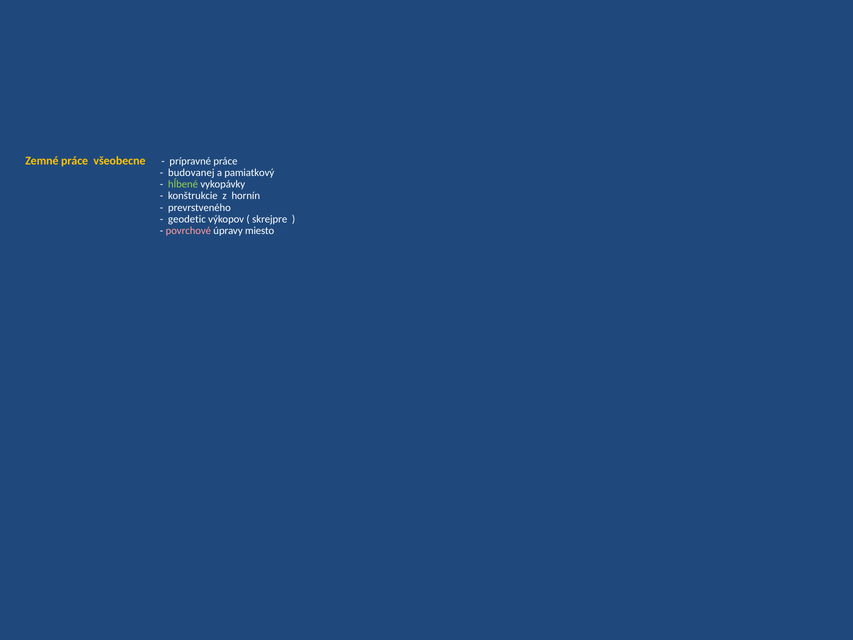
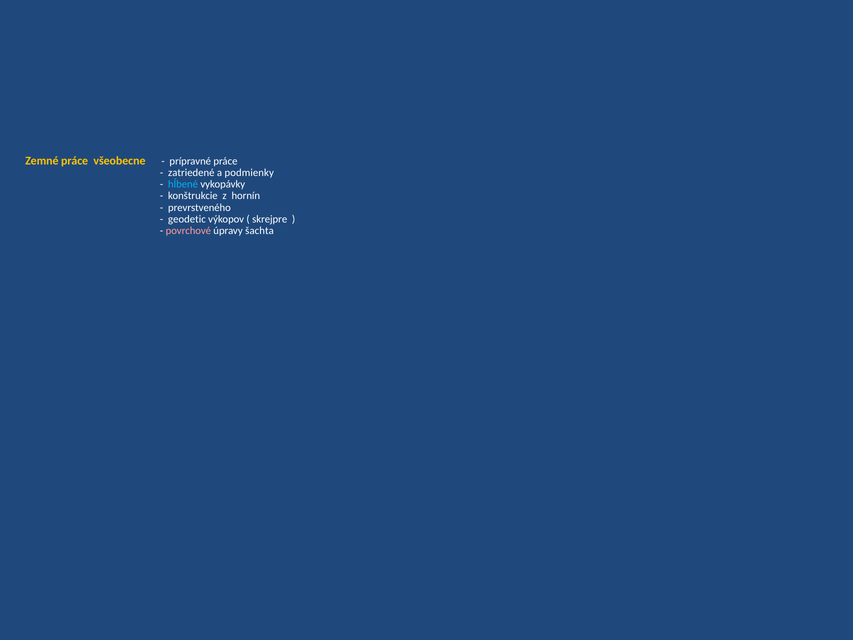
budovanej: budovanej -> zatriedené
pamiatkový: pamiatkový -> podmienky
hĺbené colour: light green -> light blue
miesto: miesto -> šachta
